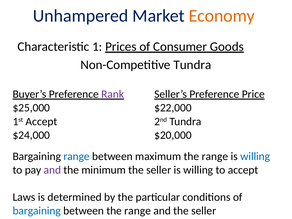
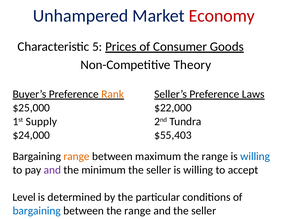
Economy colour: orange -> red
1: 1 -> 5
Non-Competitive Tundra: Tundra -> Theory
Rank colour: purple -> orange
Price: Price -> Laws
1st Accept: Accept -> Supply
$20,000: $20,000 -> $55,403
range at (77, 156) colour: blue -> orange
Laws: Laws -> Level
